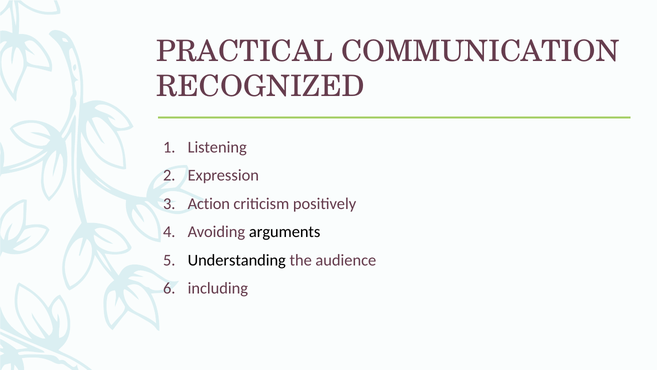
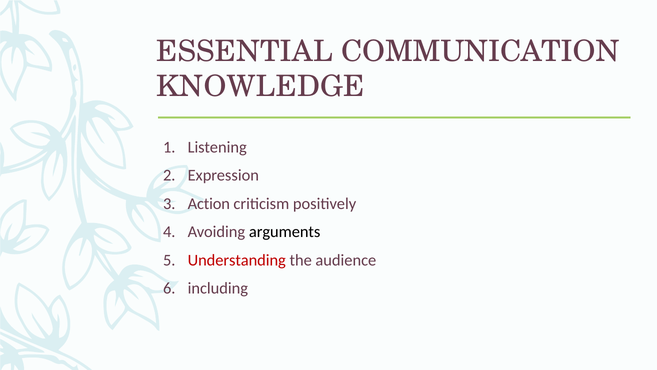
PRACTICAL: PRACTICAL -> ESSENTIAL
RECOGNIZED: RECOGNIZED -> KNOWLEDGE
Understanding colour: black -> red
